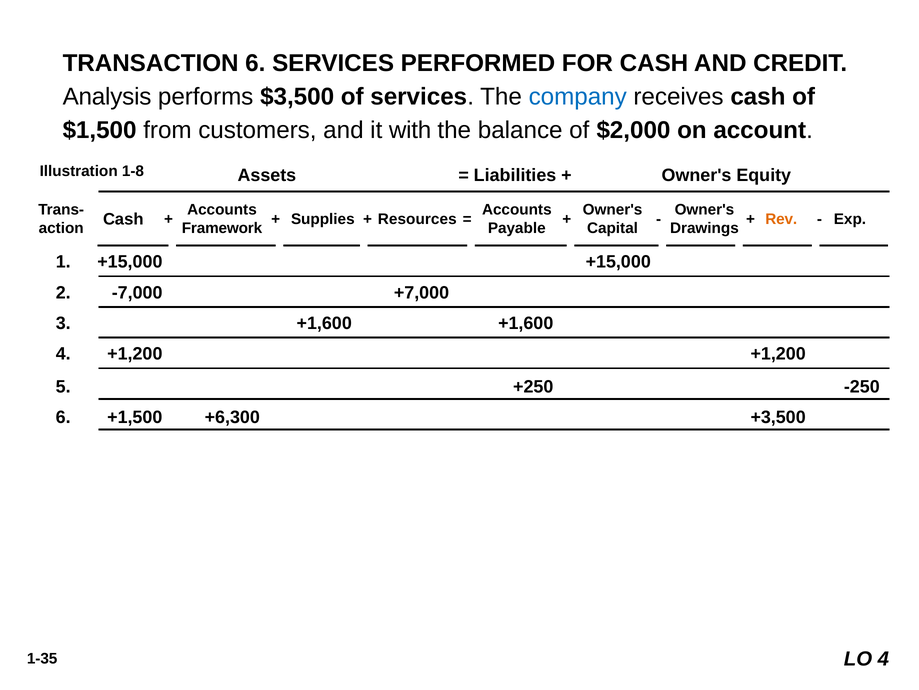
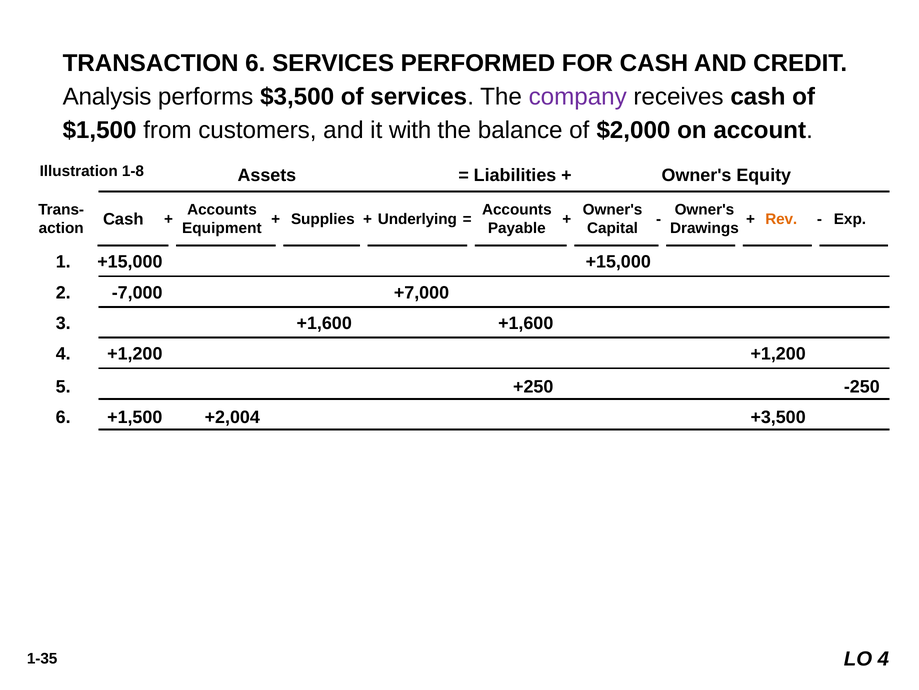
company colour: blue -> purple
Resources: Resources -> Underlying
Framework: Framework -> Equipment
+6,300: +6,300 -> +2,004
